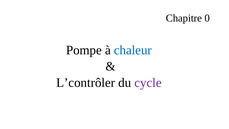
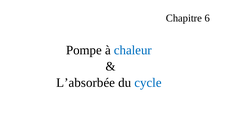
0: 0 -> 6
L’contrôler: L’contrôler -> L’absorbée
cycle colour: purple -> blue
